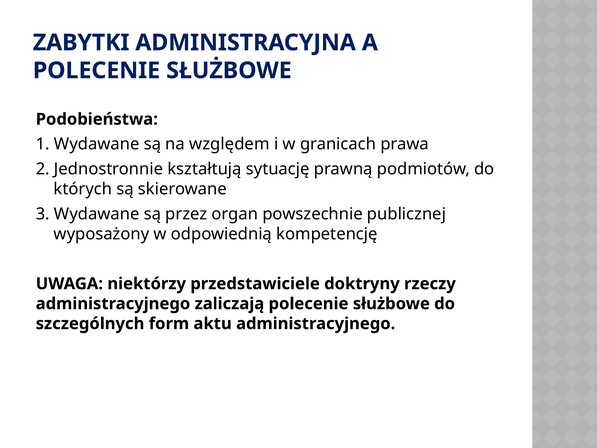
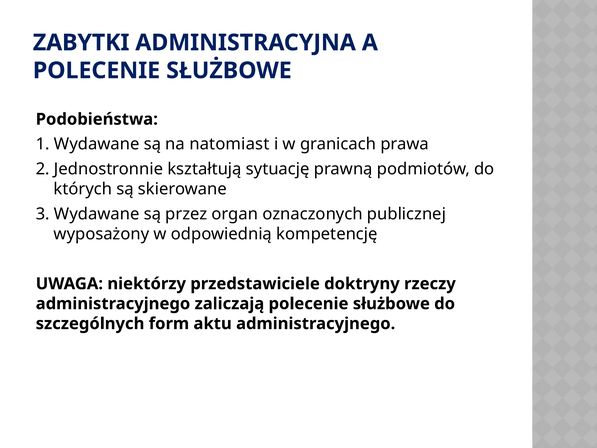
względem: względem -> natomiast
powszechnie: powszechnie -> oznaczonych
